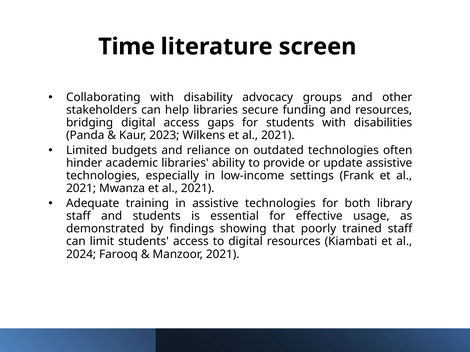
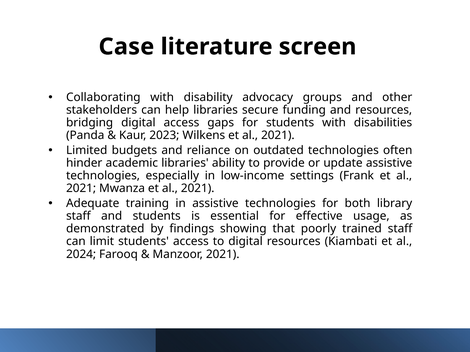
Time: Time -> Case
